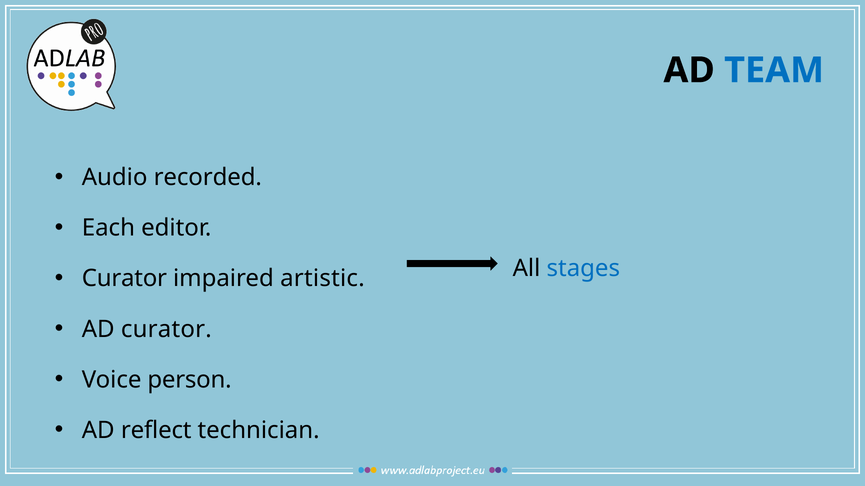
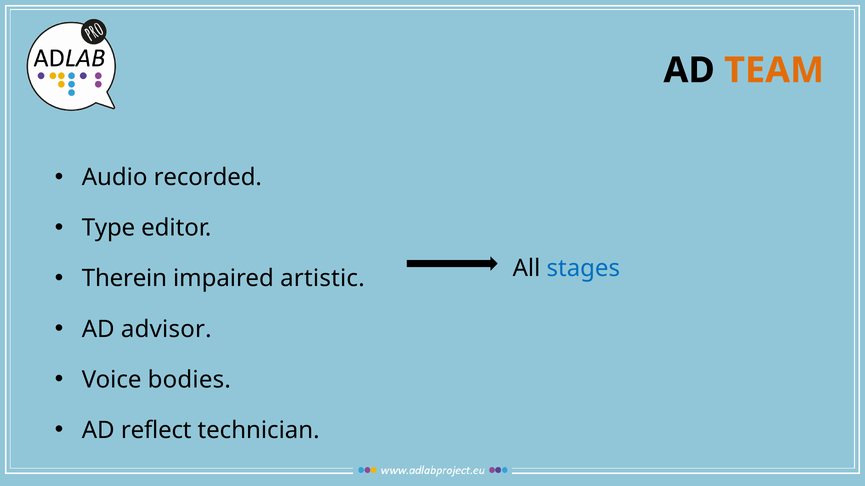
TEAM colour: blue -> orange
Each: Each -> Type
Curator at (124, 279): Curator -> Therein
AD curator: curator -> advisor
person: person -> bodies
